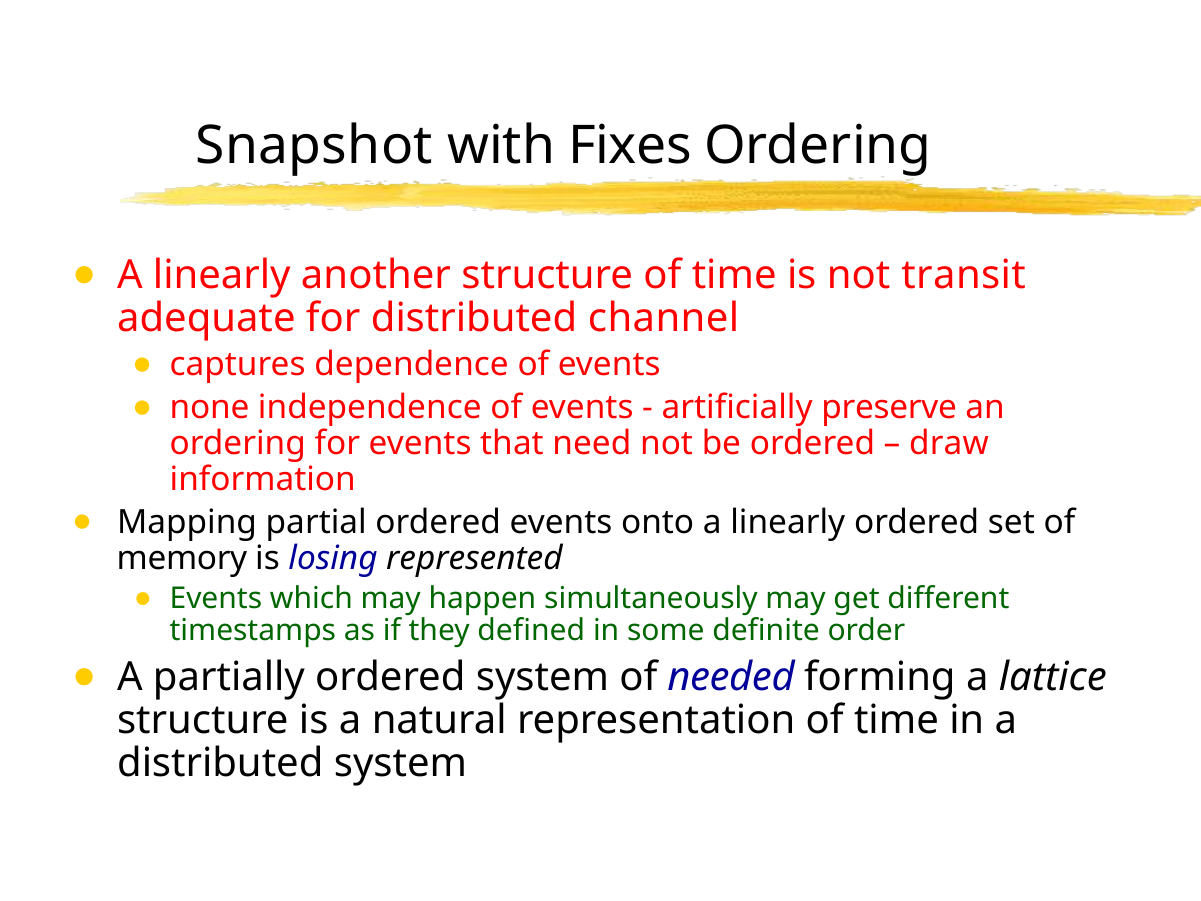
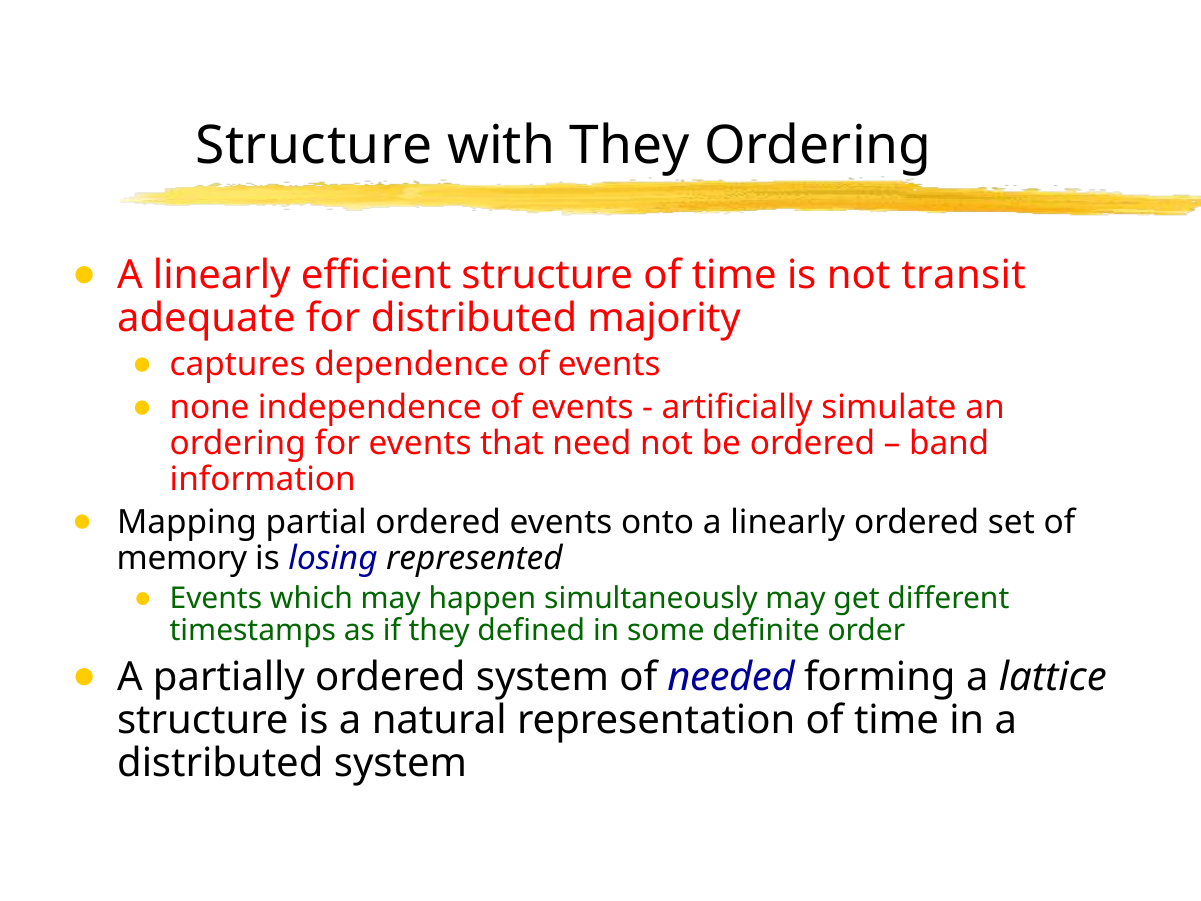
Snapshot at (314, 146): Snapshot -> Structure
with Fixes: Fixes -> They
another: another -> efficient
channel: channel -> majority
preserve: preserve -> simulate
draw: draw -> band
